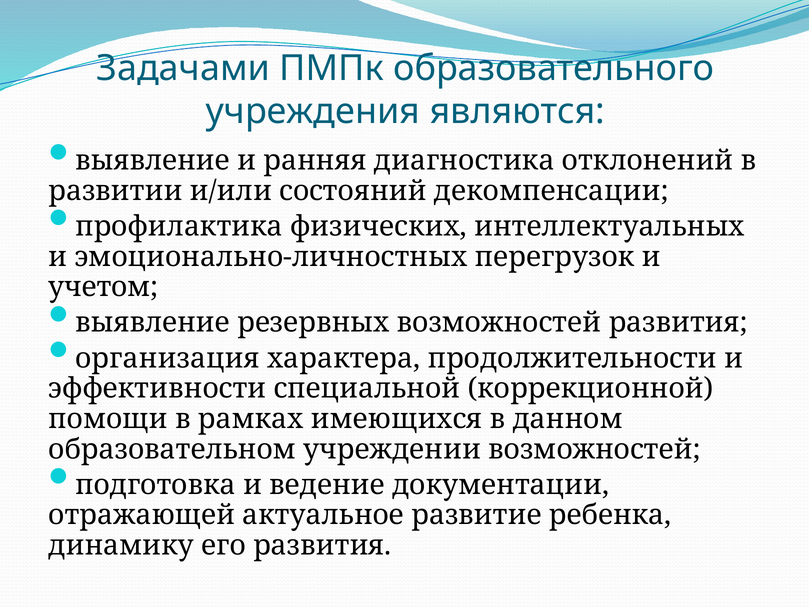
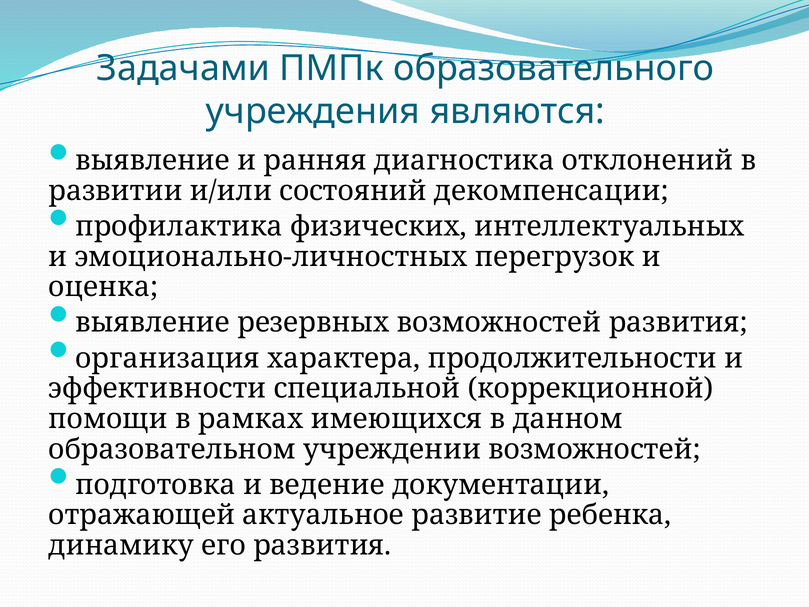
учетом: учетом -> оценка
